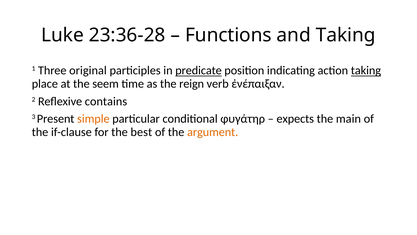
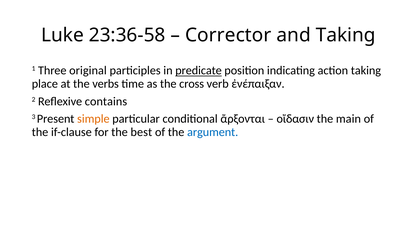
23:36-28: 23:36-28 -> 23:36-58
Functions: Functions -> Corrector
taking at (366, 71) underline: present -> none
seem: seem -> verbs
reign: reign -> cross
φυγάτηρ: φυγάτηρ -> ἄρξονται
expects: expects -> οἴδασιν
argument colour: orange -> blue
